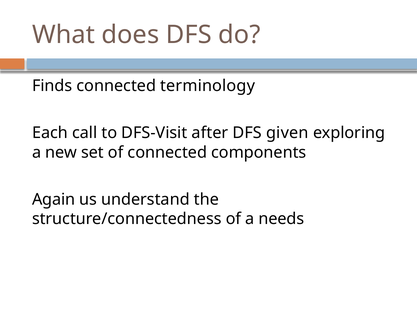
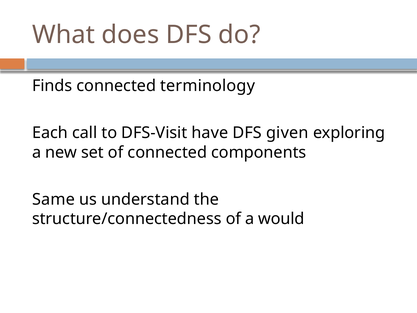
after: after -> have
Again: Again -> Same
needs: needs -> would
